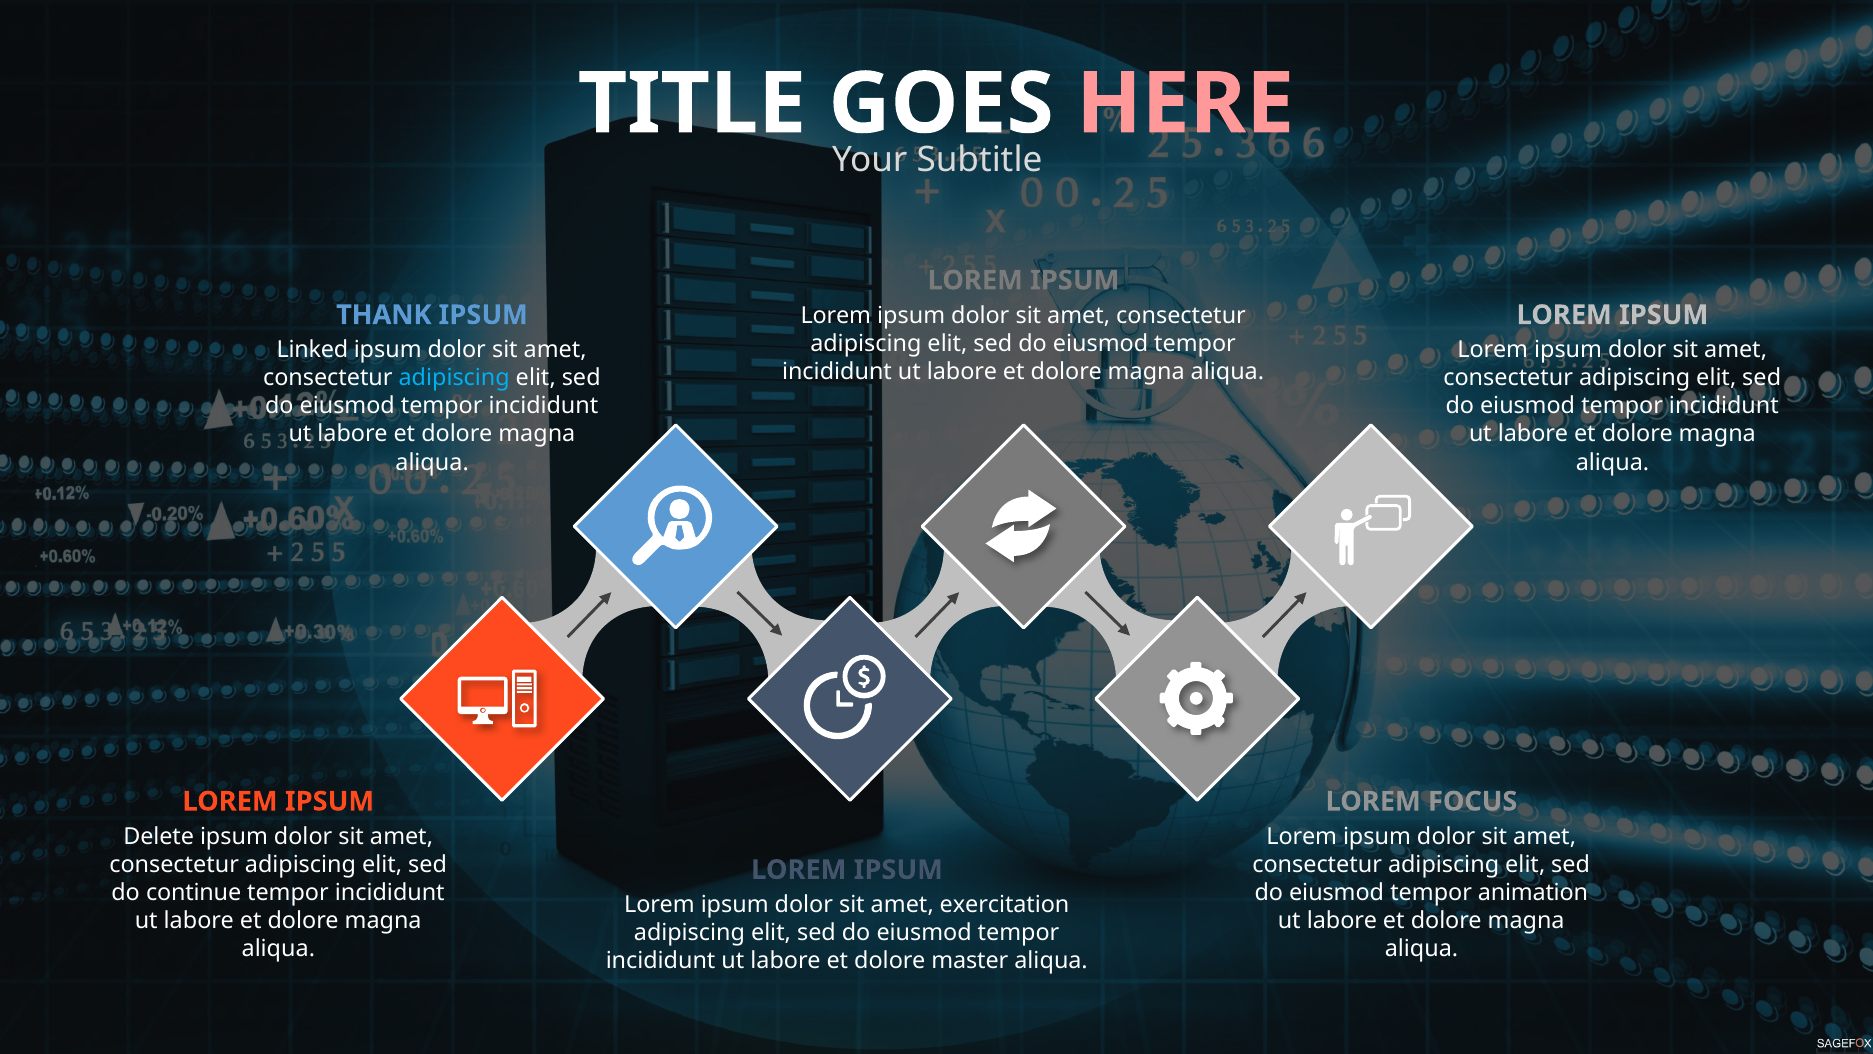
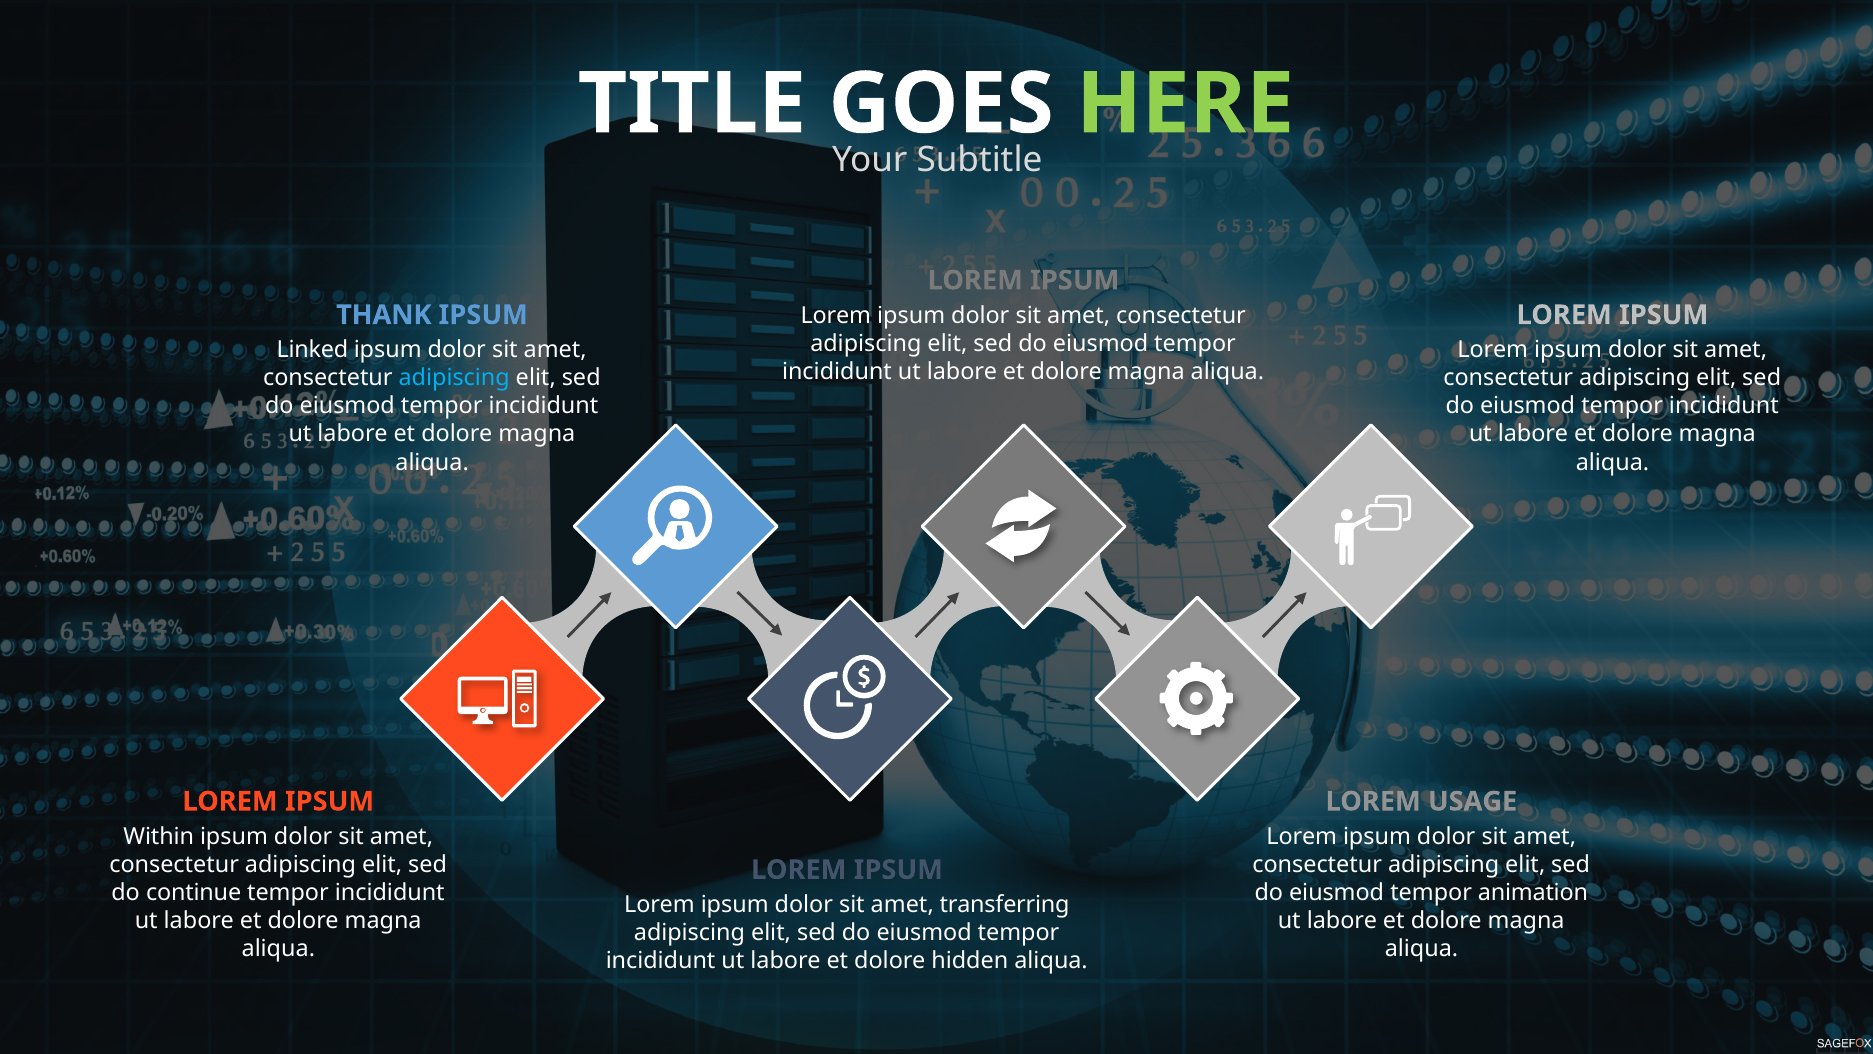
HERE colour: pink -> light green
FOCUS: FOCUS -> USAGE
Delete: Delete -> Within
exercitation: exercitation -> transferring
master: master -> hidden
